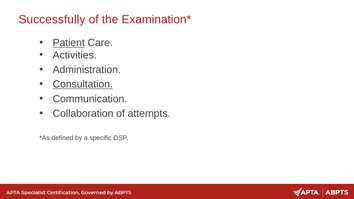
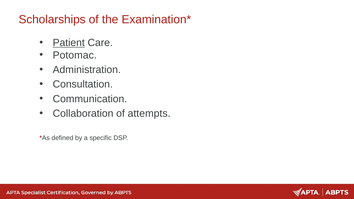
Successfully: Successfully -> Scholarships
Activities: Activities -> Potomac
Consultation underline: present -> none
